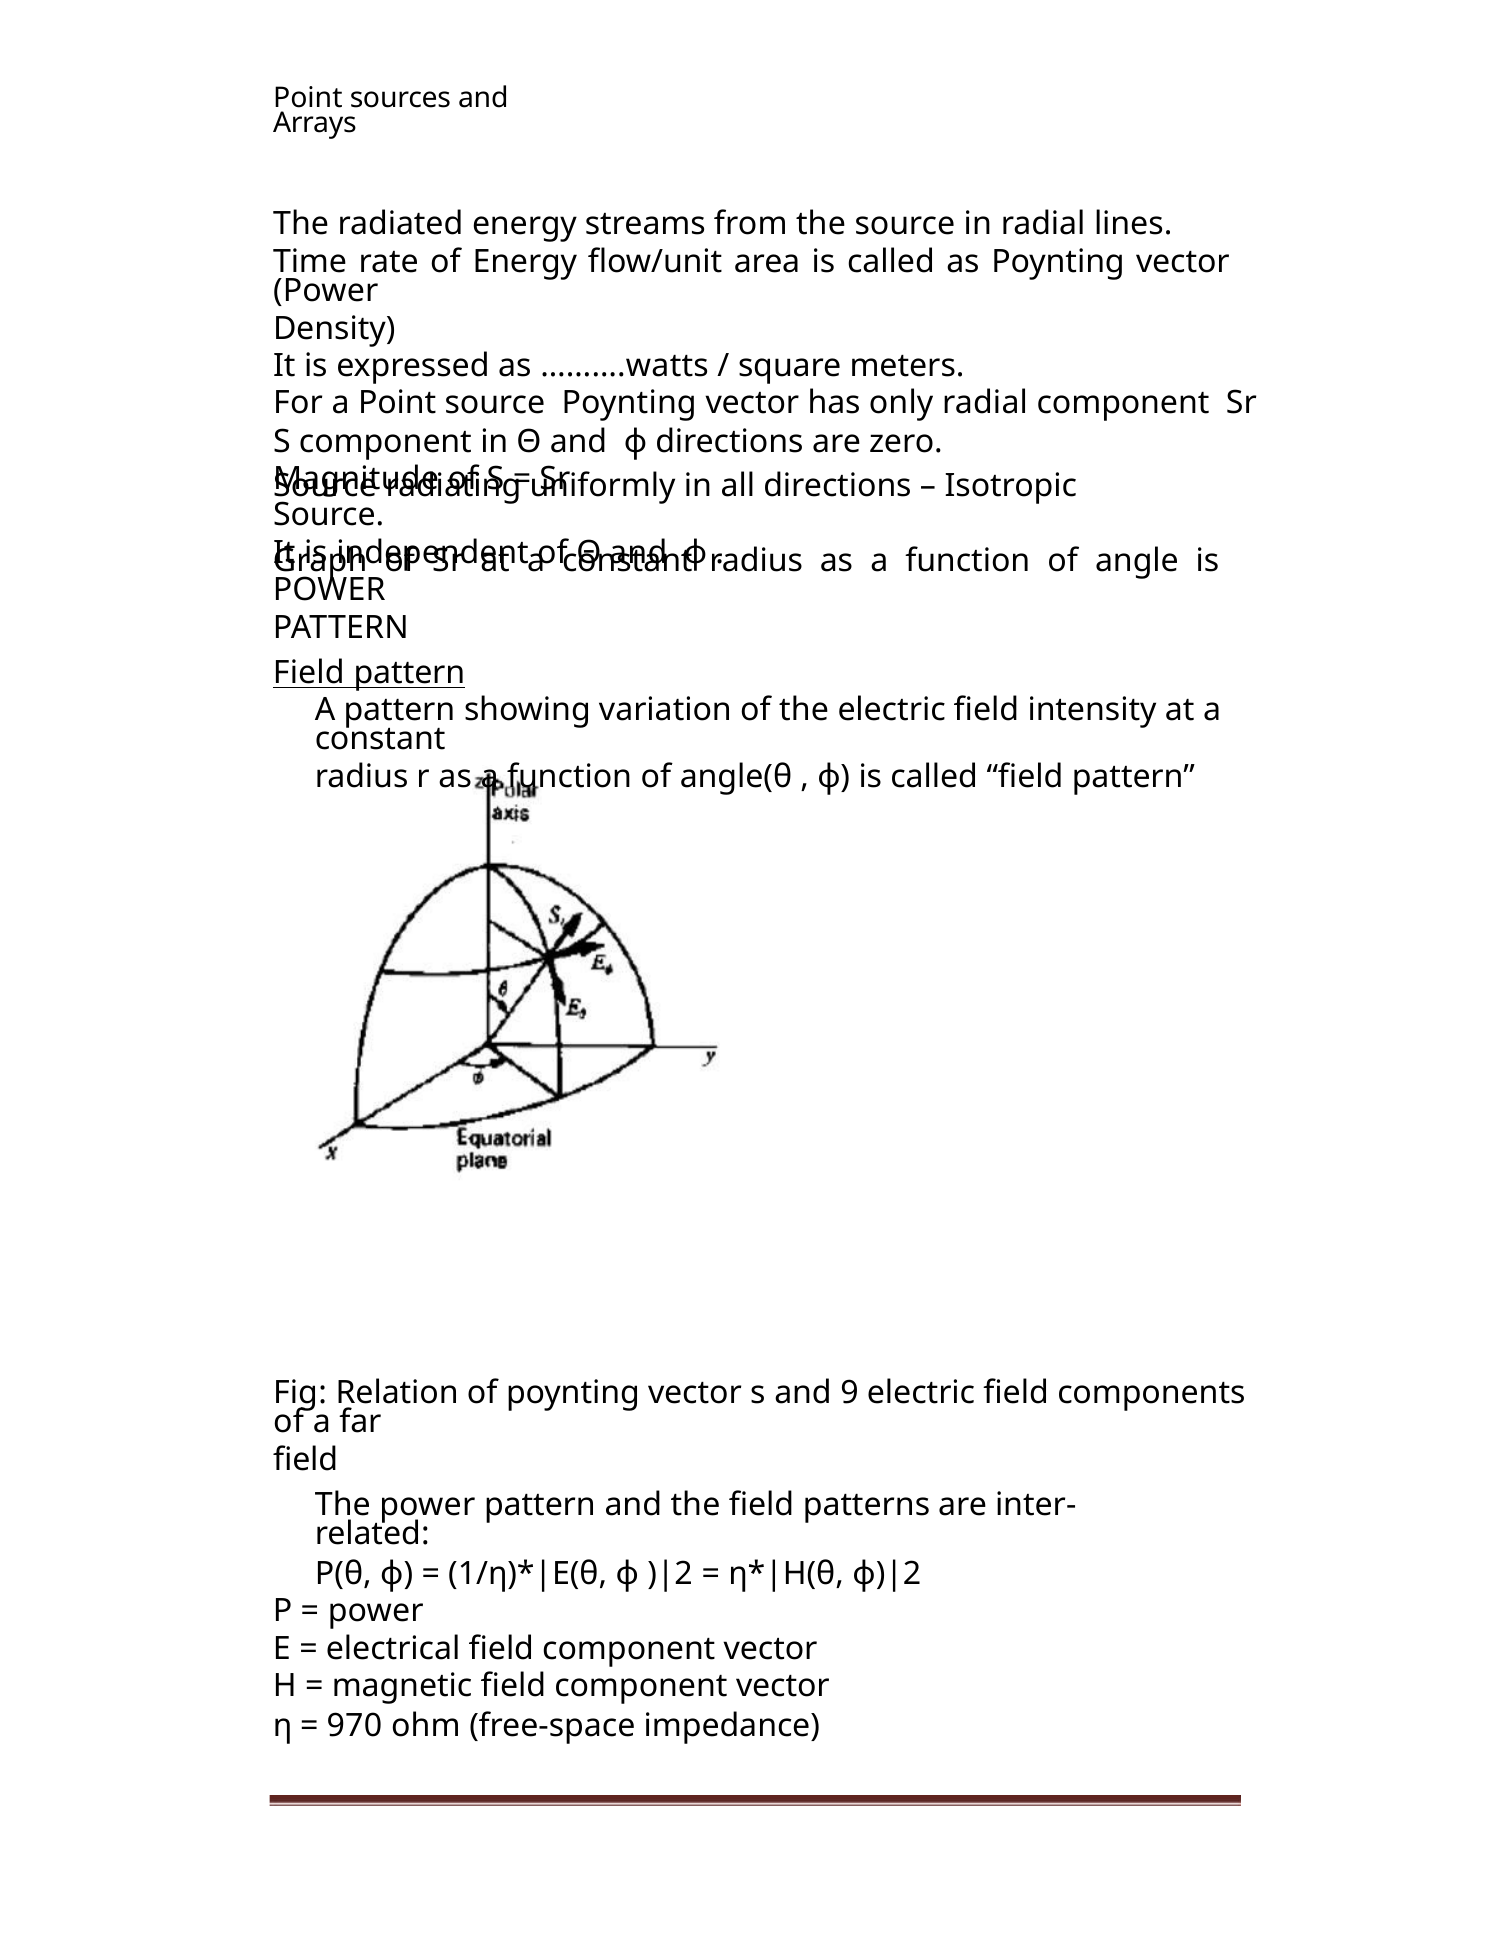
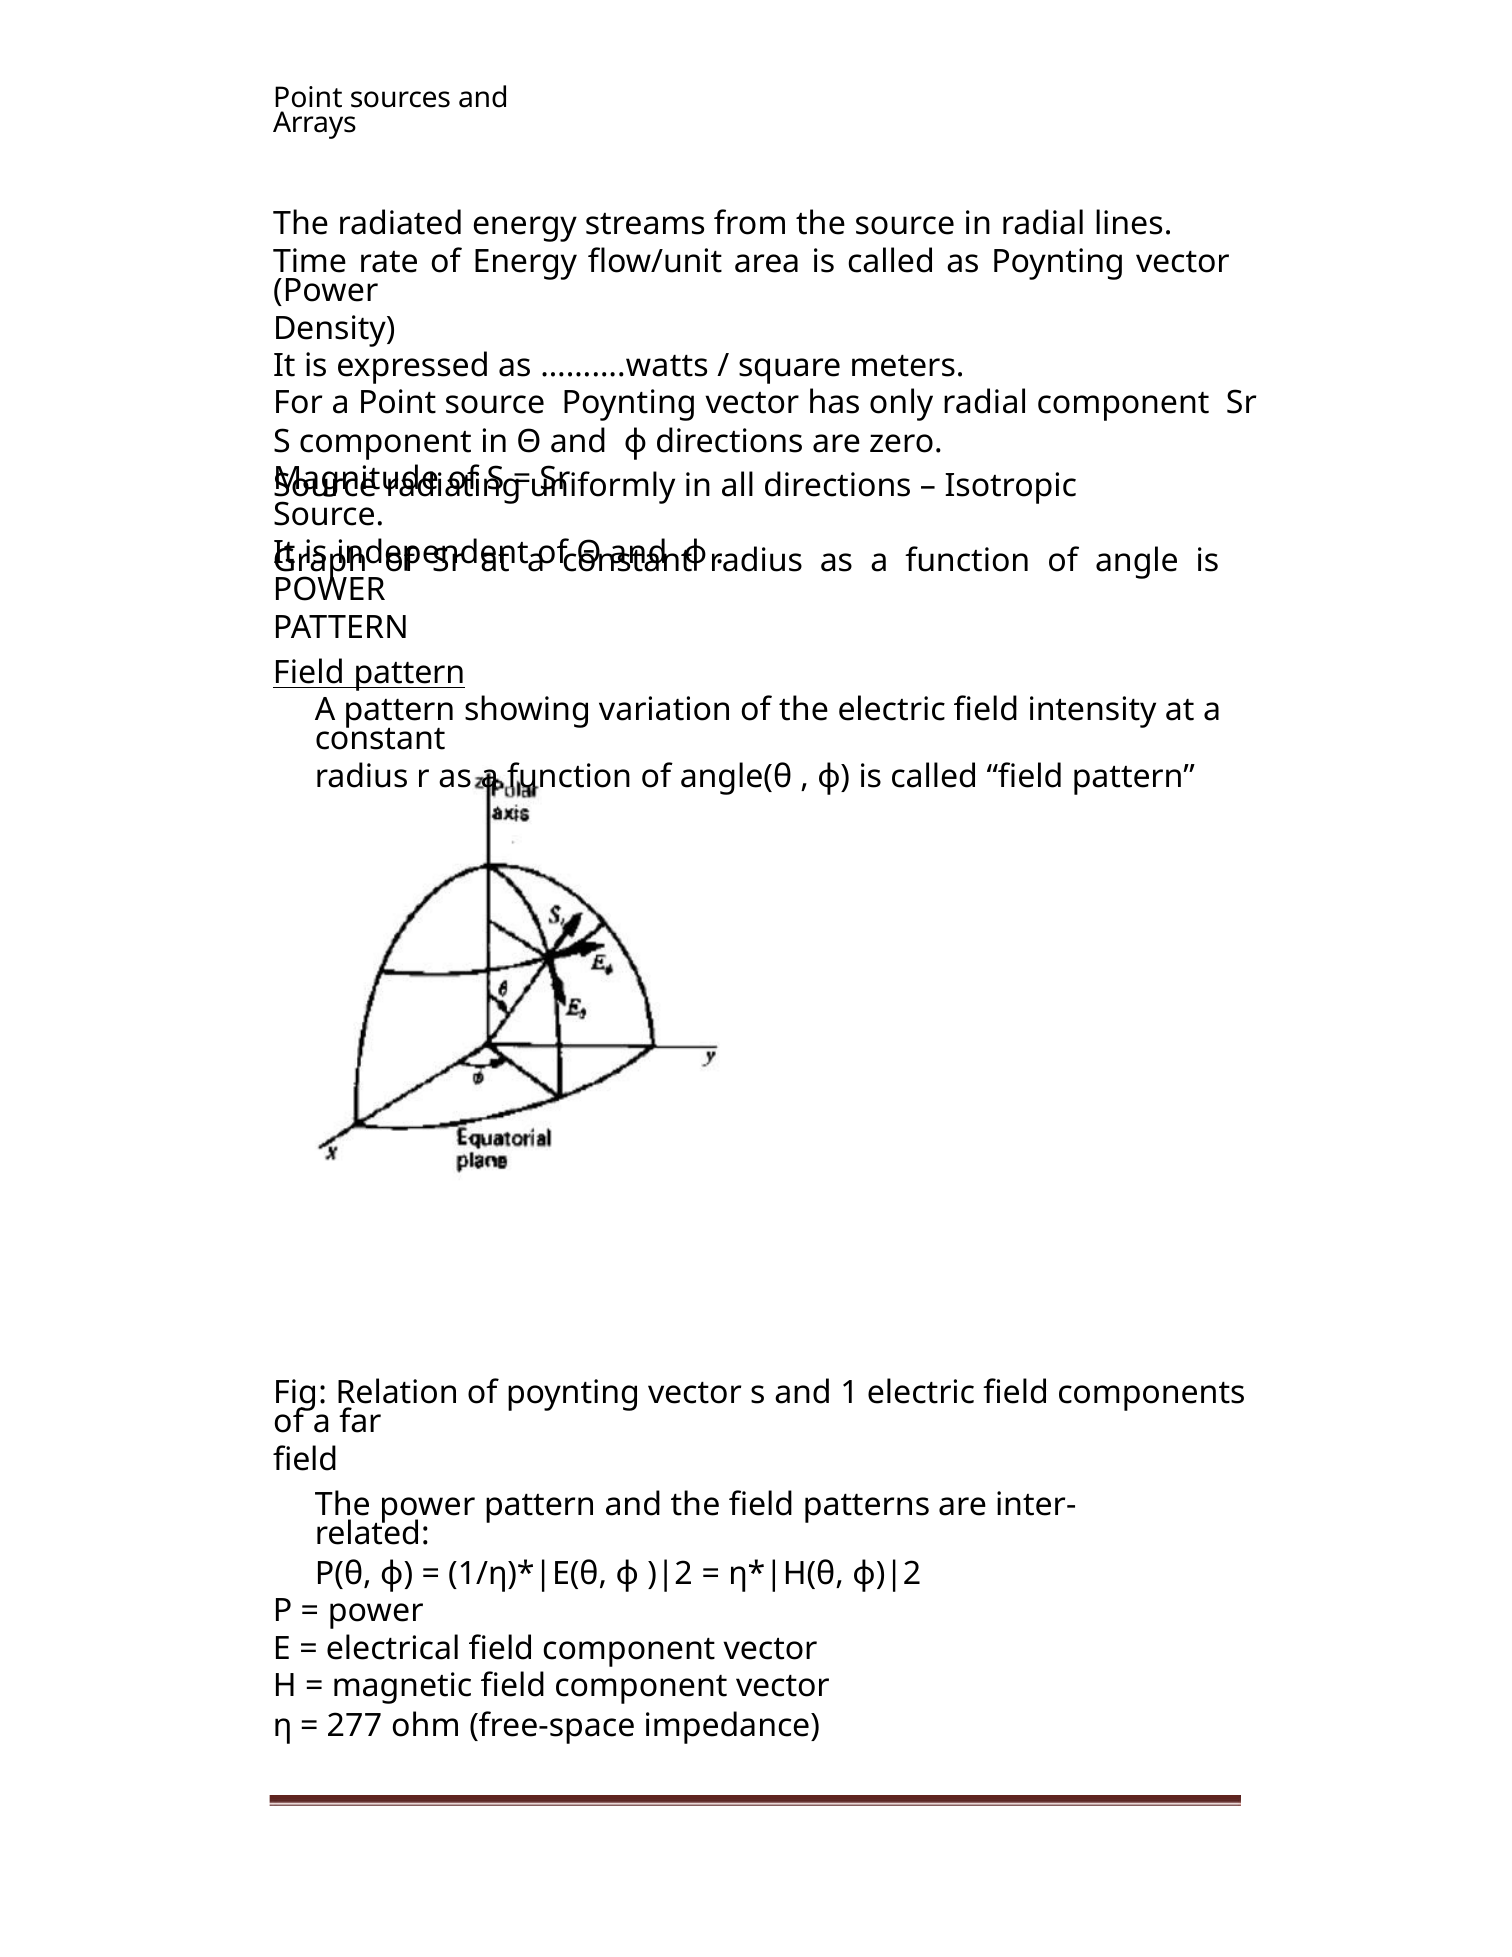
9: 9 -> 1
970: 970 -> 277
